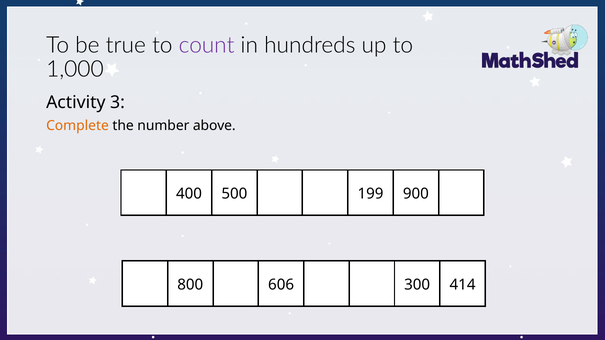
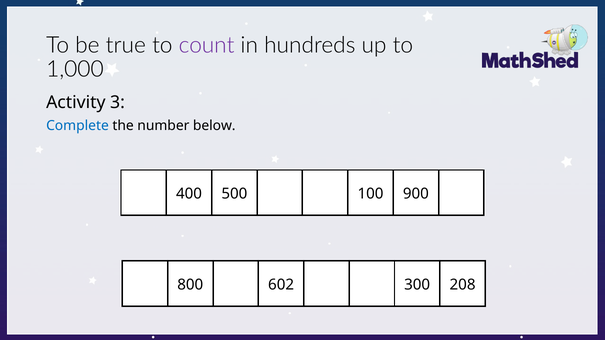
Complete colour: orange -> blue
above: above -> below
199: 199 -> 100
606: 606 -> 602
414: 414 -> 208
